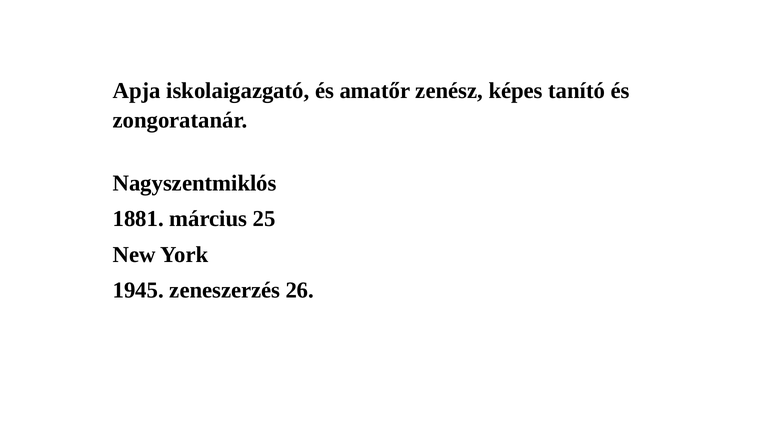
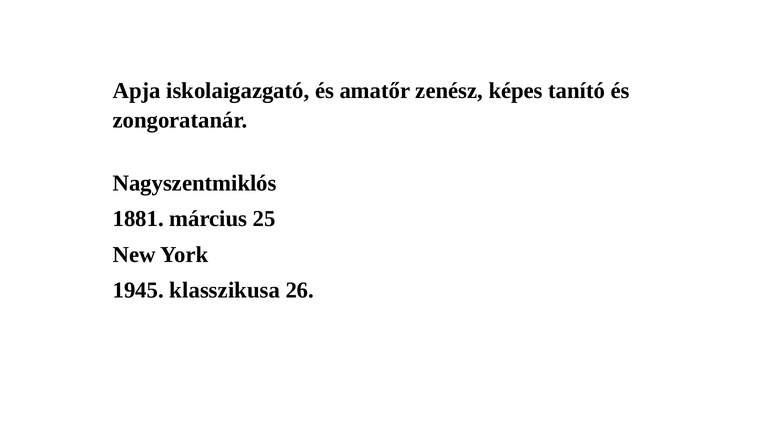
zeneszerzés: zeneszerzés -> klasszikusa
